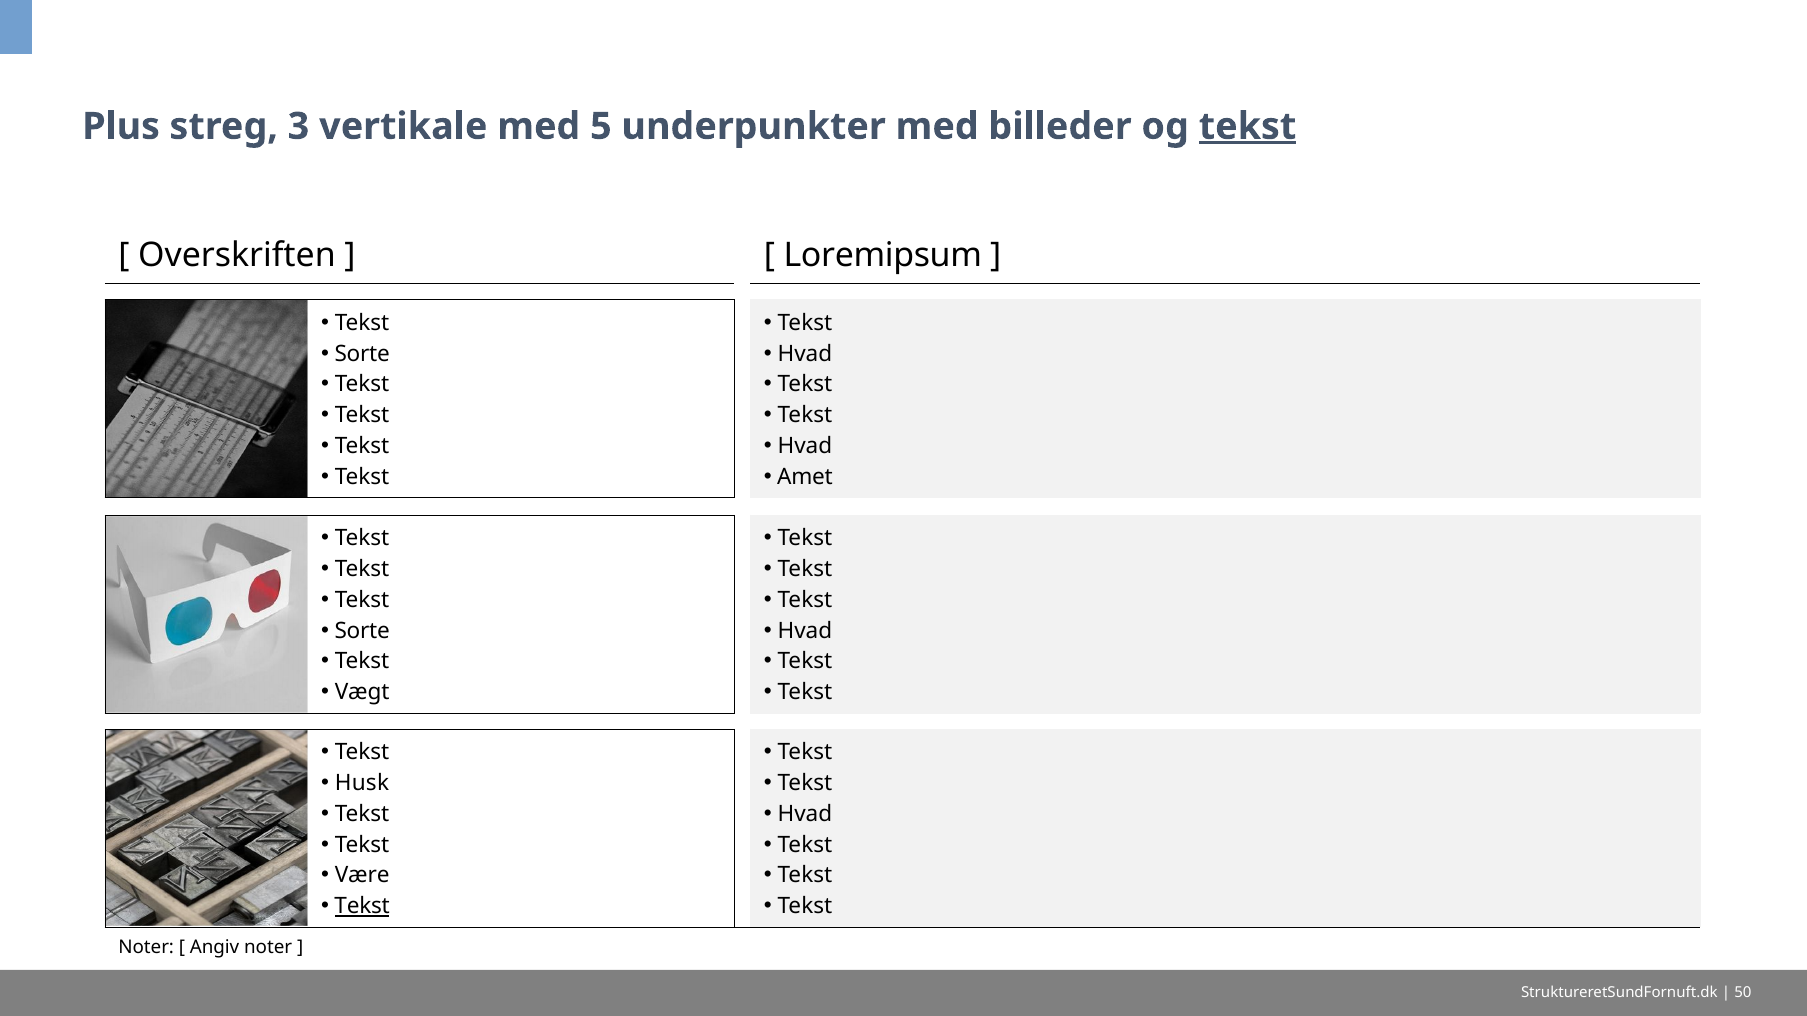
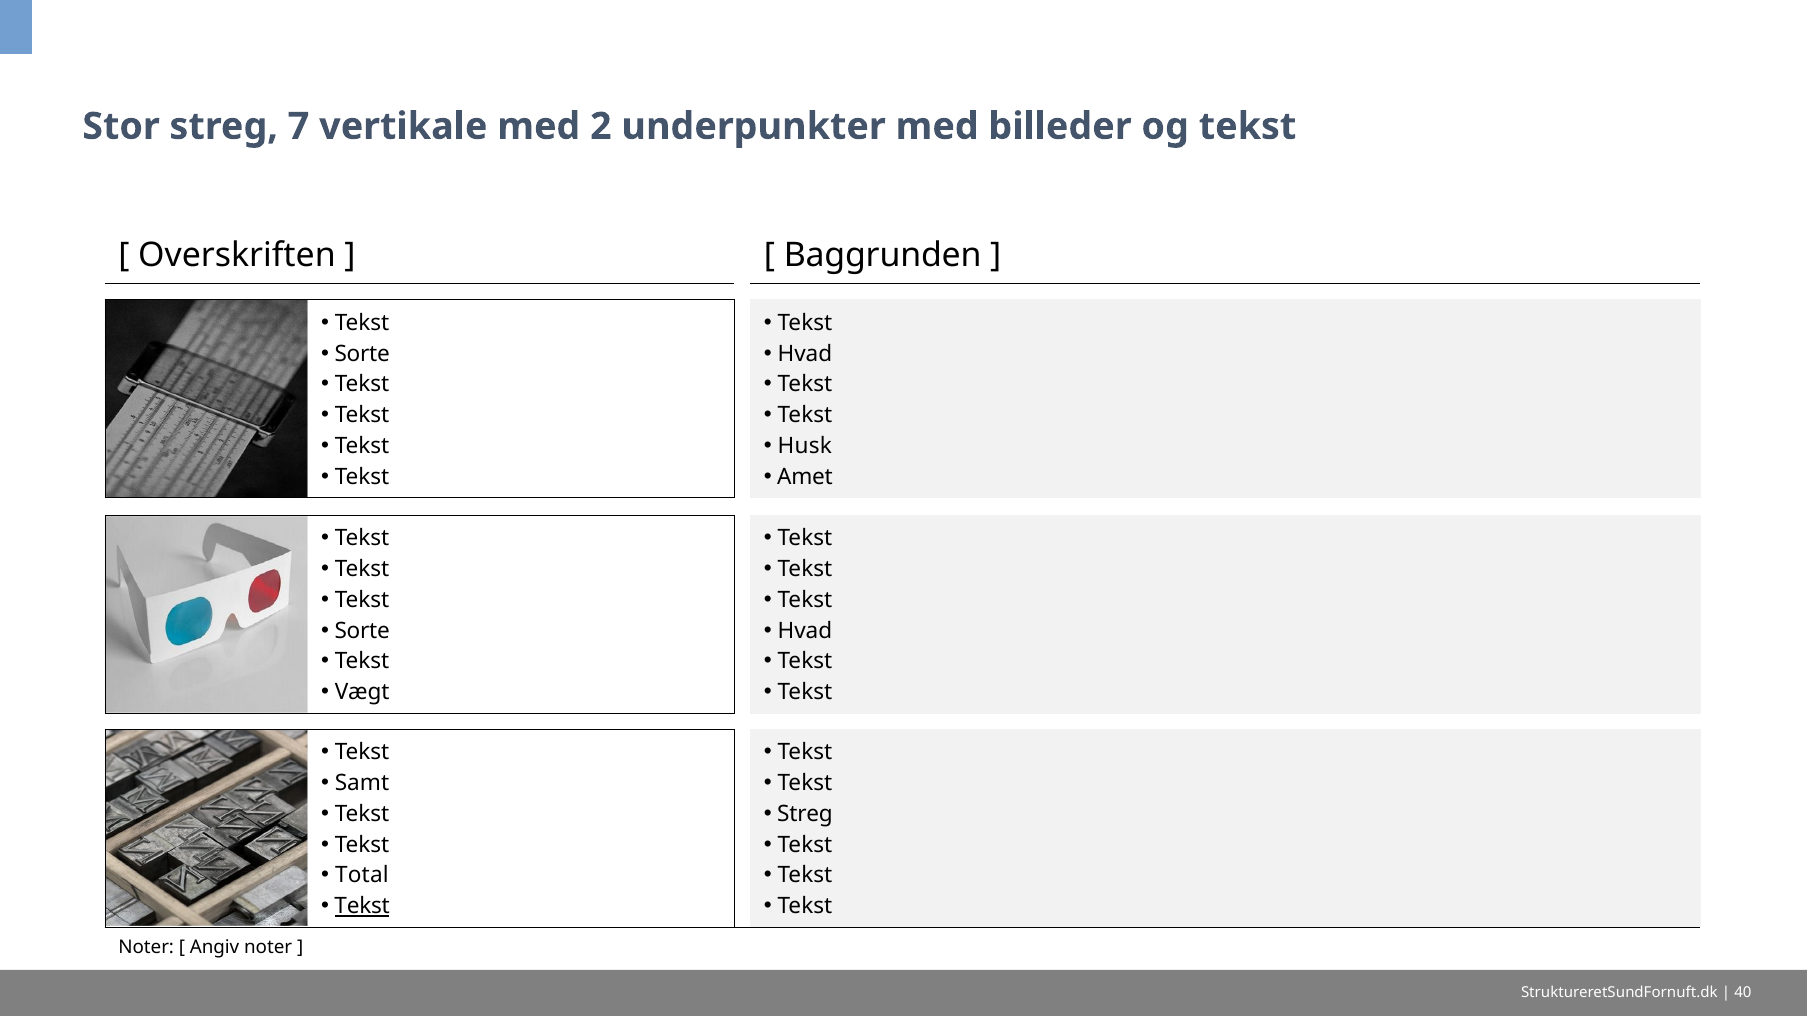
Plus: Plus -> Stor
3: 3 -> 7
5: 5 -> 2
tekst at (1247, 126) underline: present -> none
Loremipsum: Loremipsum -> Baggrunden
Hvad at (805, 446): Hvad -> Husk
Husk: Husk -> Samt
Hvad at (805, 814): Hvad -> Streg
Være: Være -> Total
50: 50 -> 40
